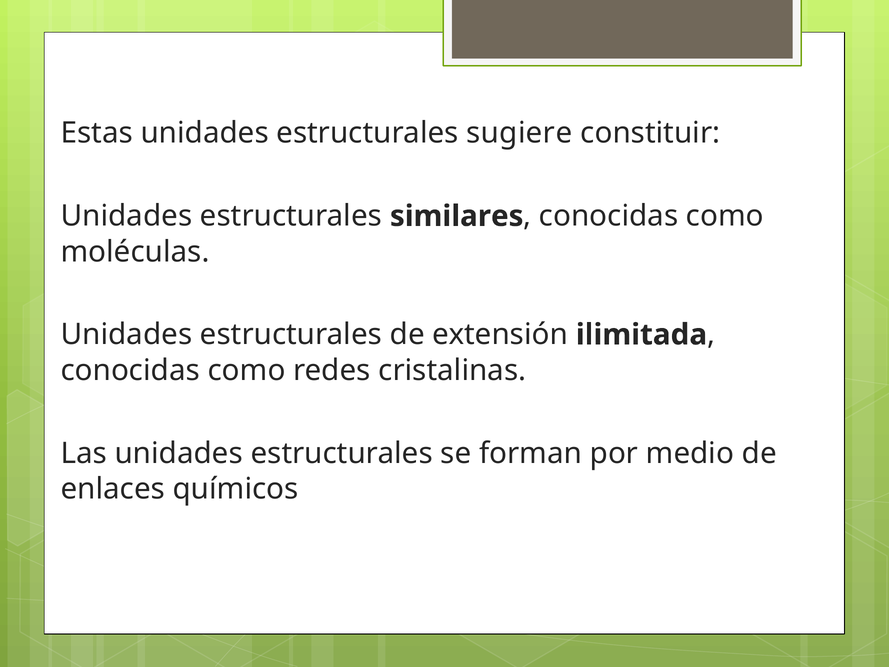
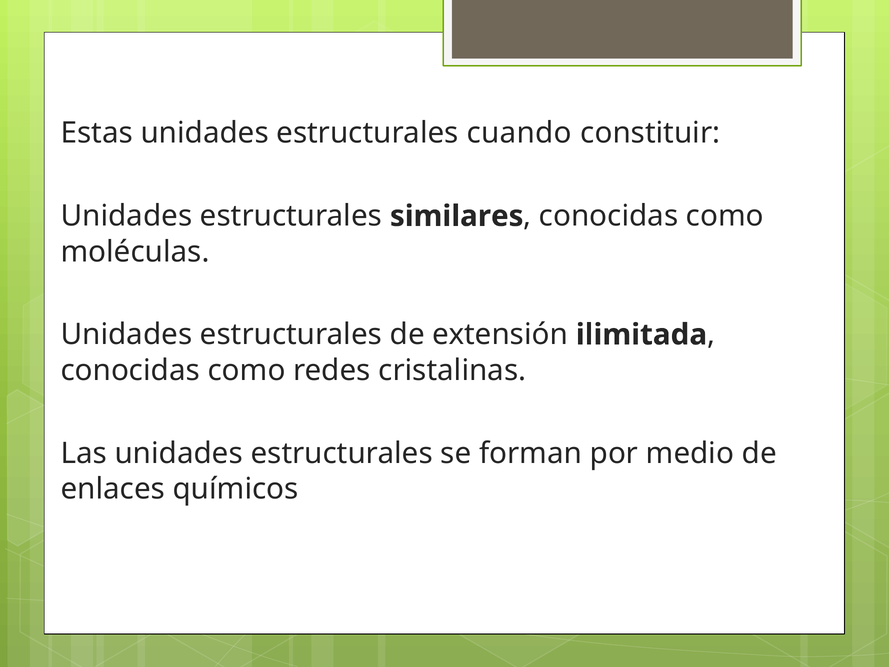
sugiere: sugiere -> cuando
